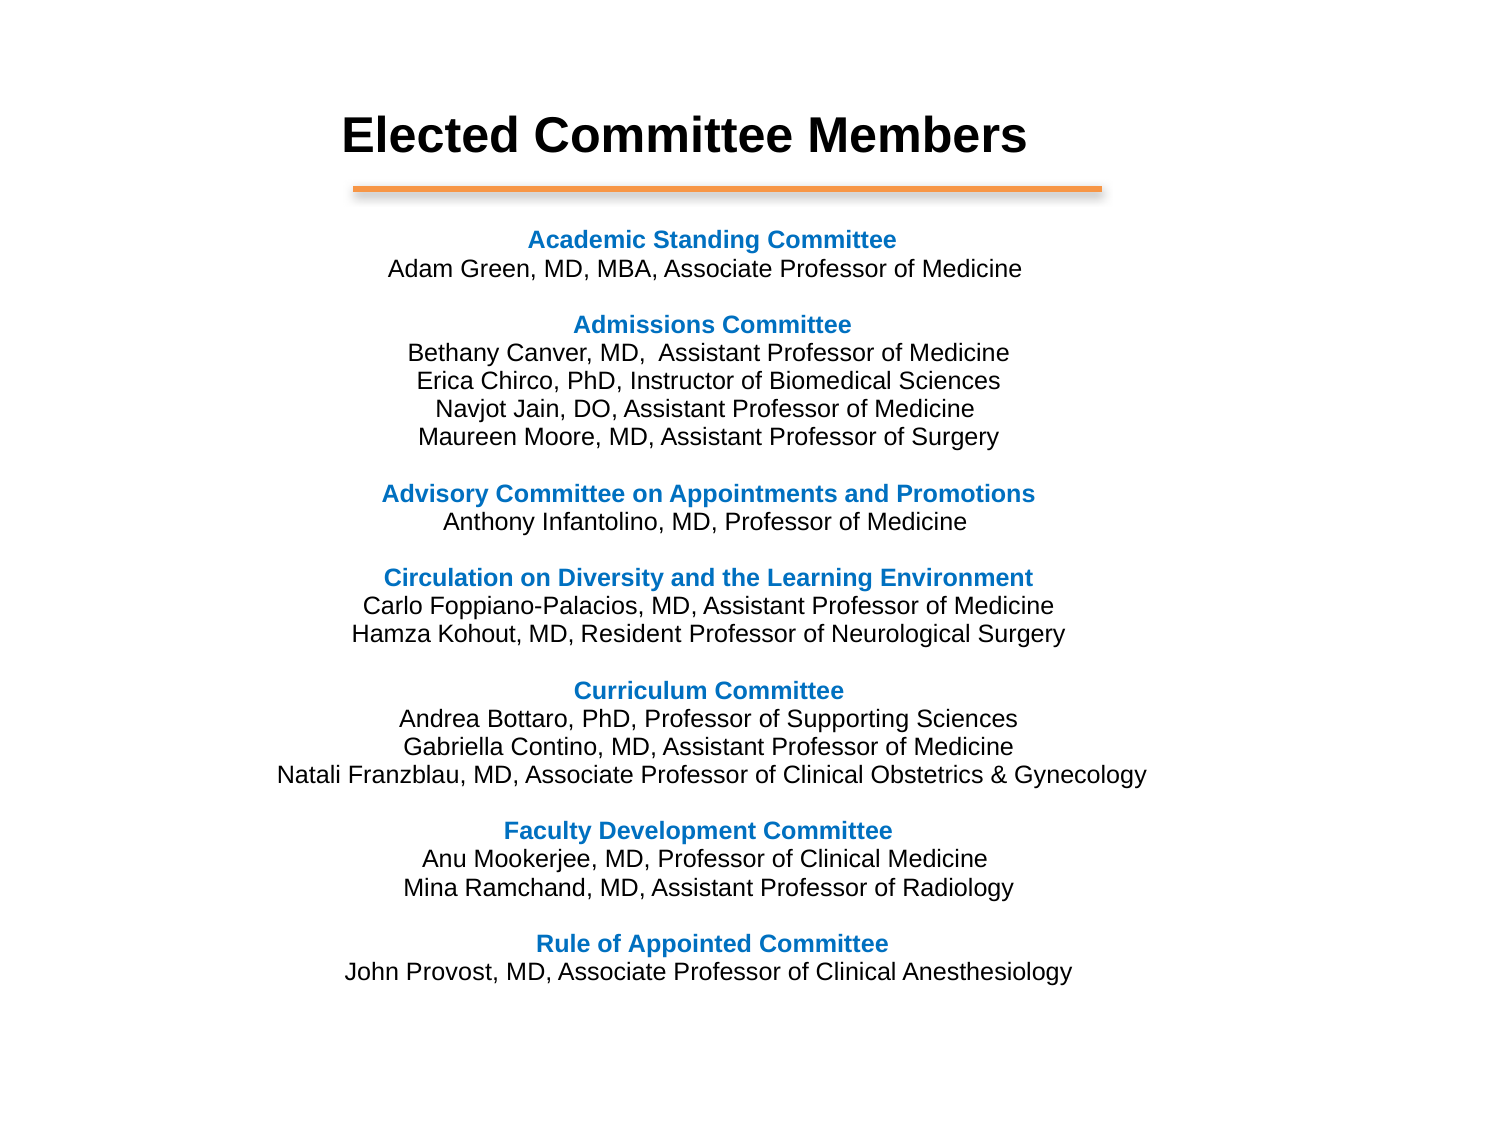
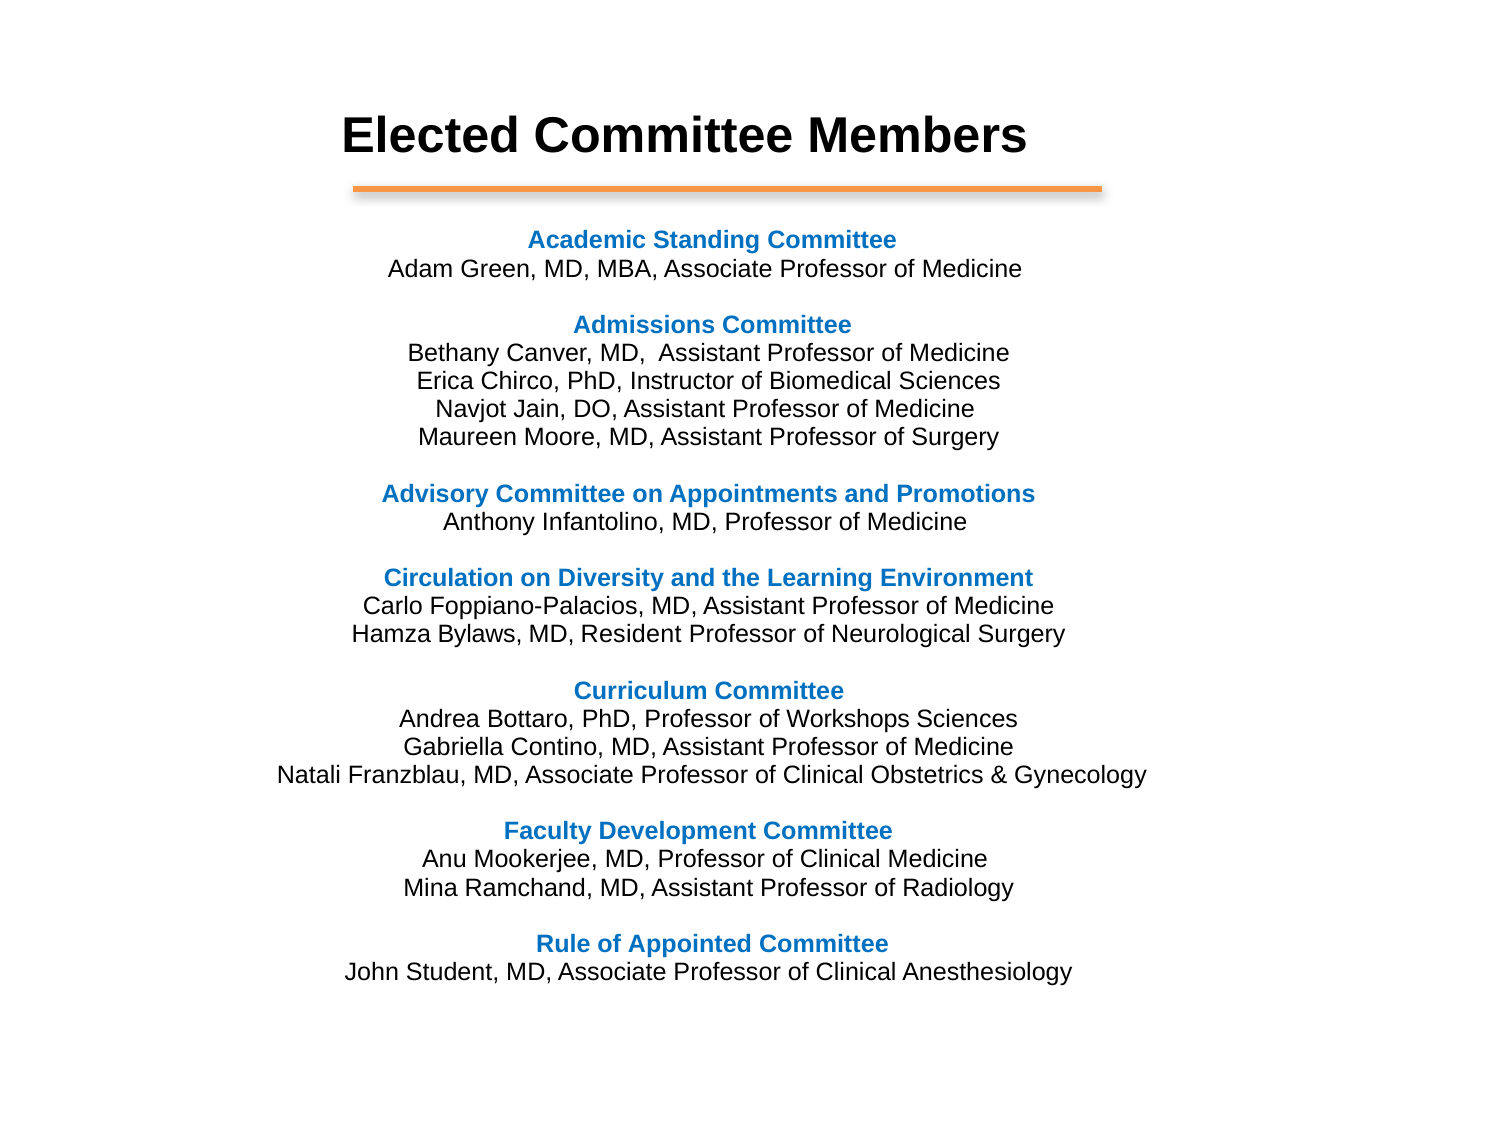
Kohout: Kohout -> Bylaws
Supporting: Supporting -> Workshops
Provost: Provost -> Student
